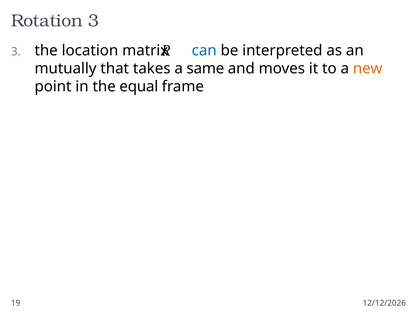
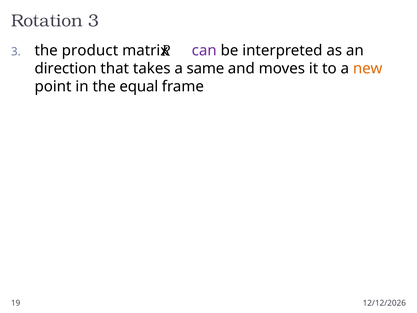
location: location -> product
can colour: blue -> purple
mutually: mutually -> direction
